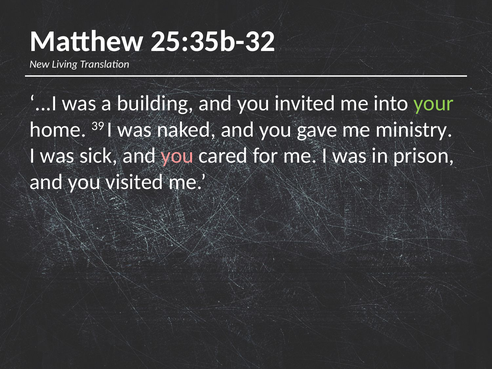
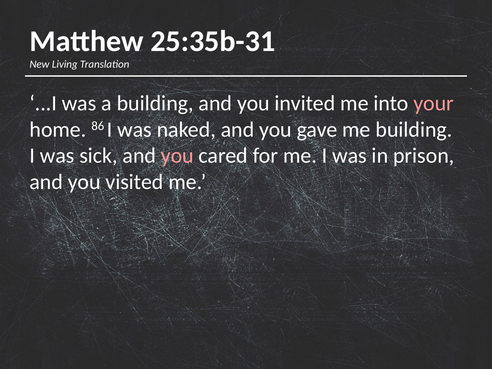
25:35b-32: 25:35b-32 -> 25:35b-31
your colour: light green -> pink
39: 39 -> 86
me ministry: ministry -> building
